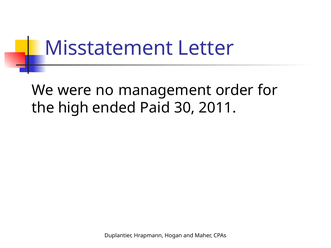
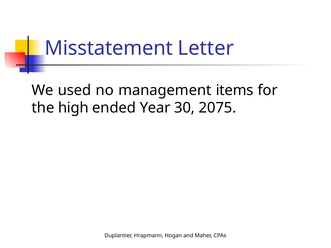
were: were -> used
order: order -> items
Paid: Paid -> Year
2011: 2011 -> 2075
